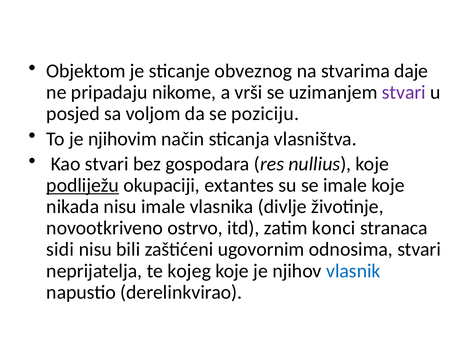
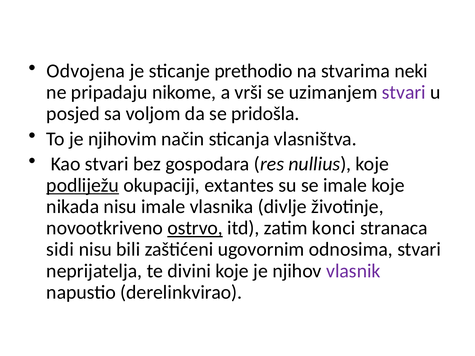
Objektom: Objektom -> Odvojena
obveznog: obveznog -> prethodio
daje: daje -> neki
poziciju: poziciju -> pridošla
ostrvo underline: none -> present
kojeg: kojeg -> divini
vlasnik colour: blue -> purple
